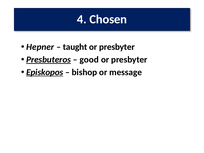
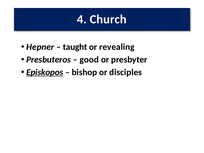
Chosen: Chosen -> Church
presbyter at (117, 47): presbyter -> revealing
Presbuteros underline: present -> none
message: message -> disciples
